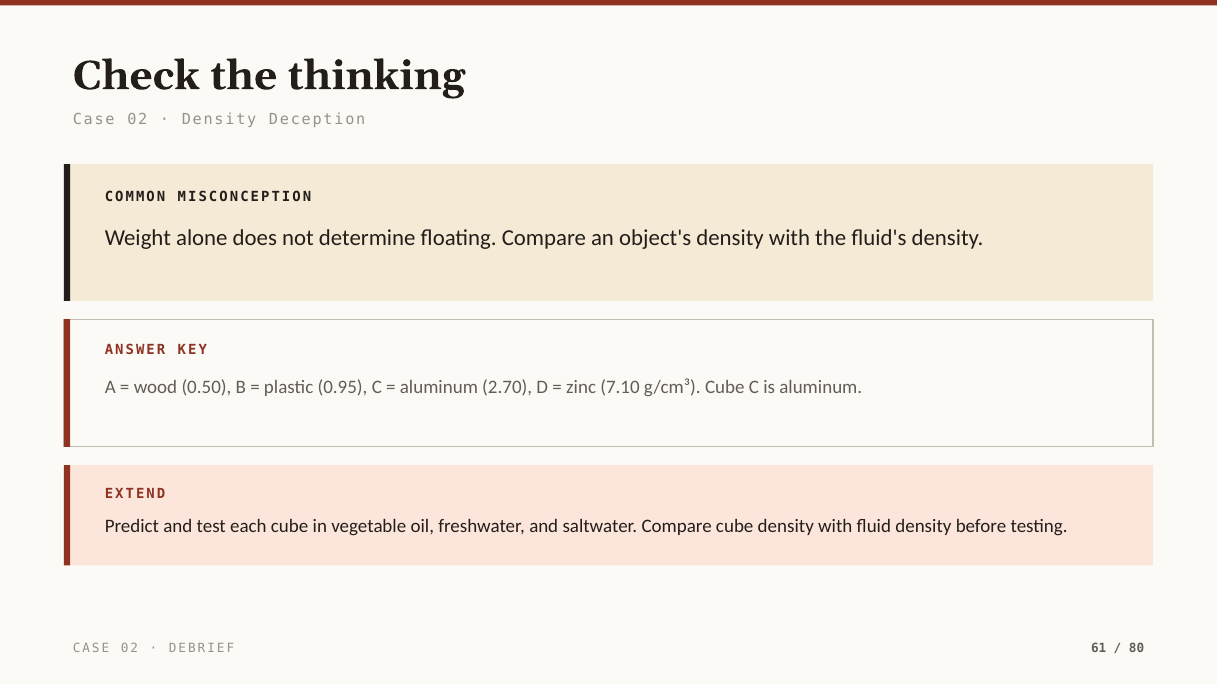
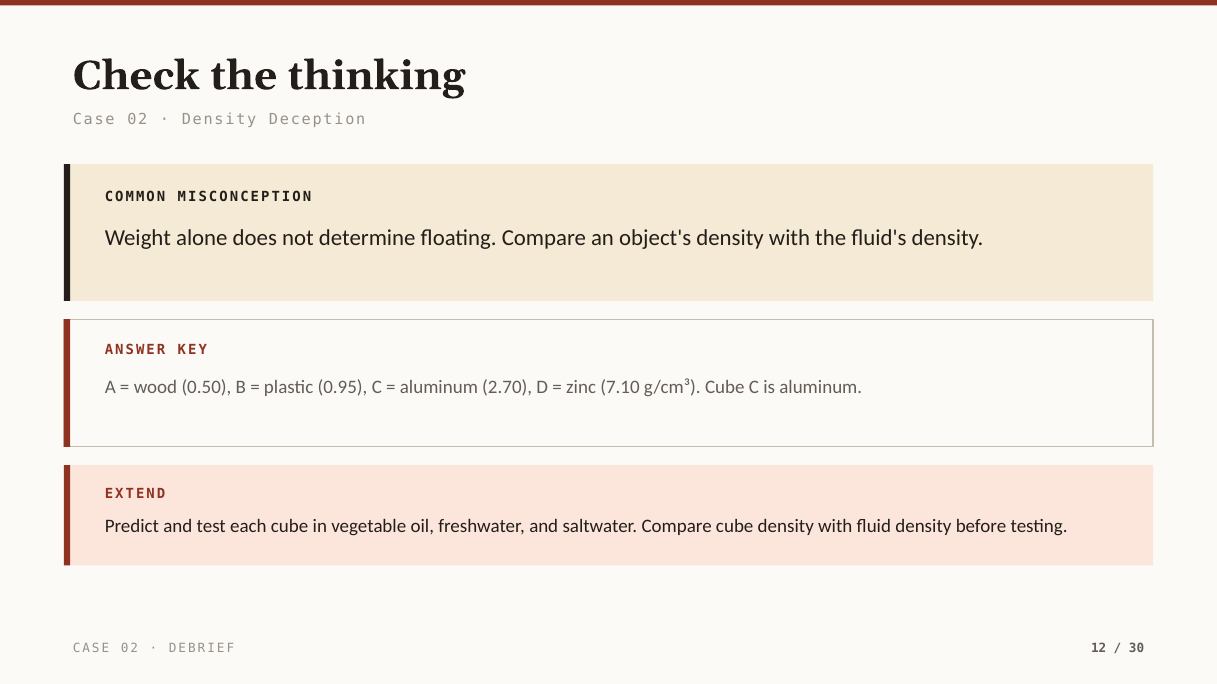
61: 61 -> 12
80: 80 -> 30
